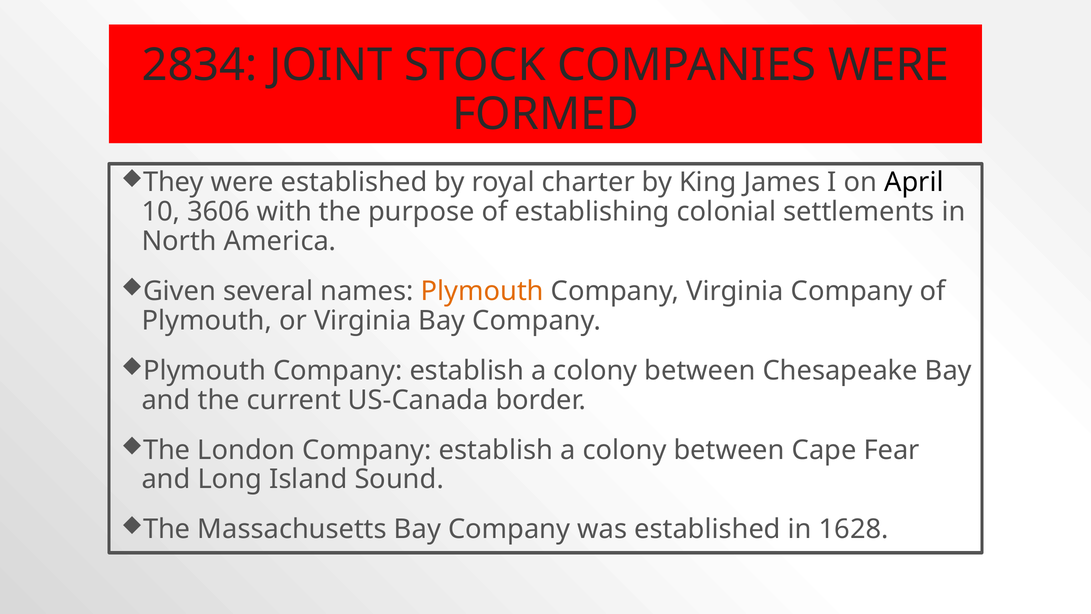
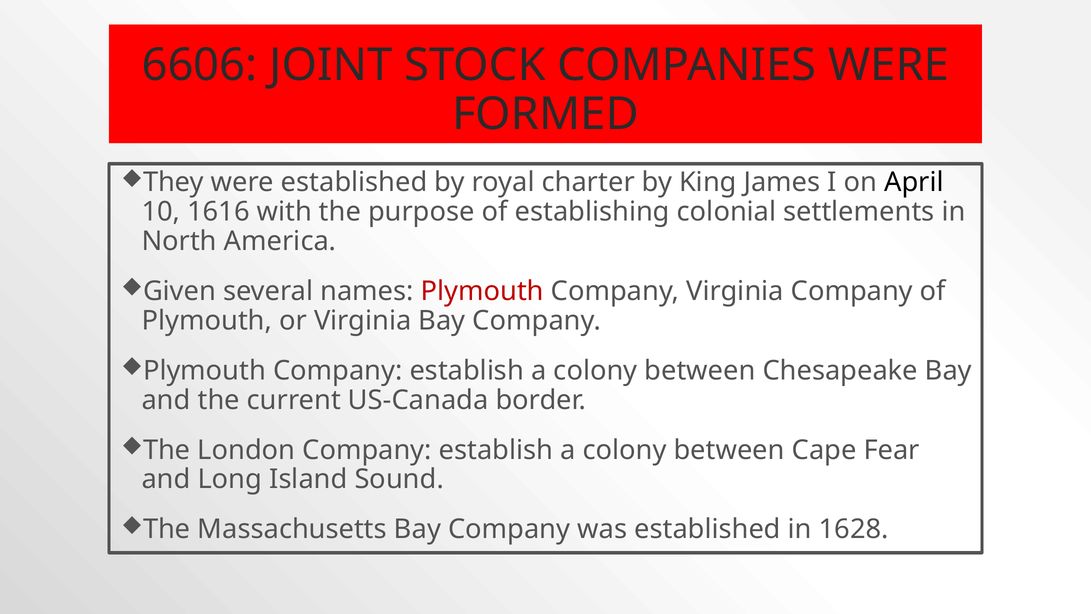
2834: 2834 -> 6606
3606: 3606 -> 1616
Plymouth at (482, 291) colour: orange -> red
